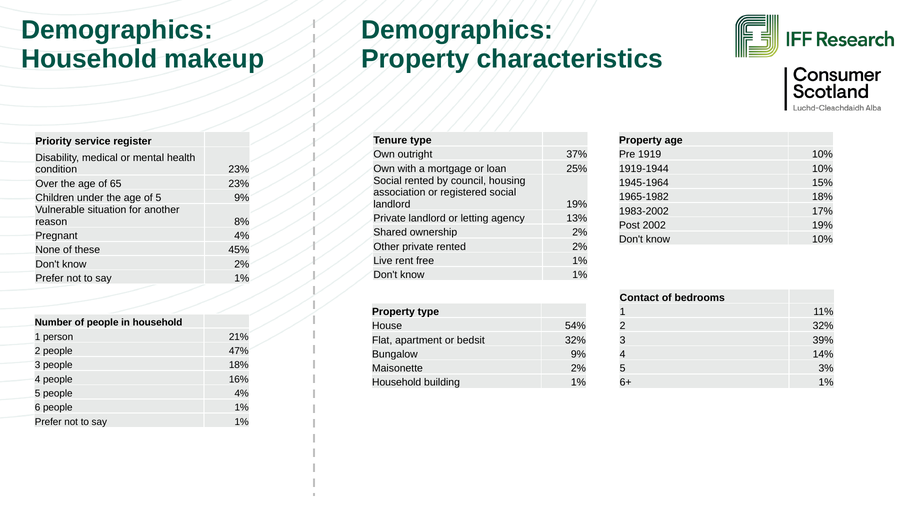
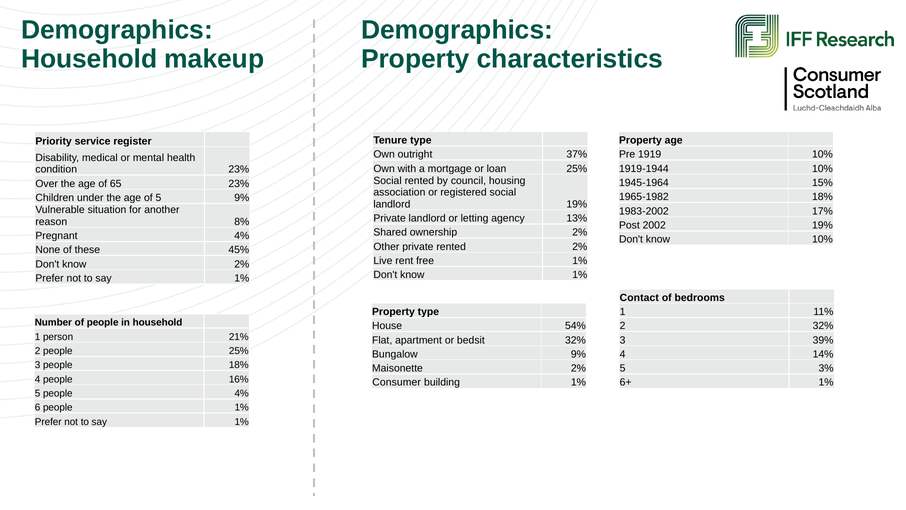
people 47%: 47% -> 25%
Household at (397, 382): Household -> Consumer
